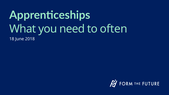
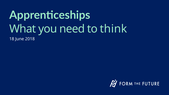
often: often -> think
